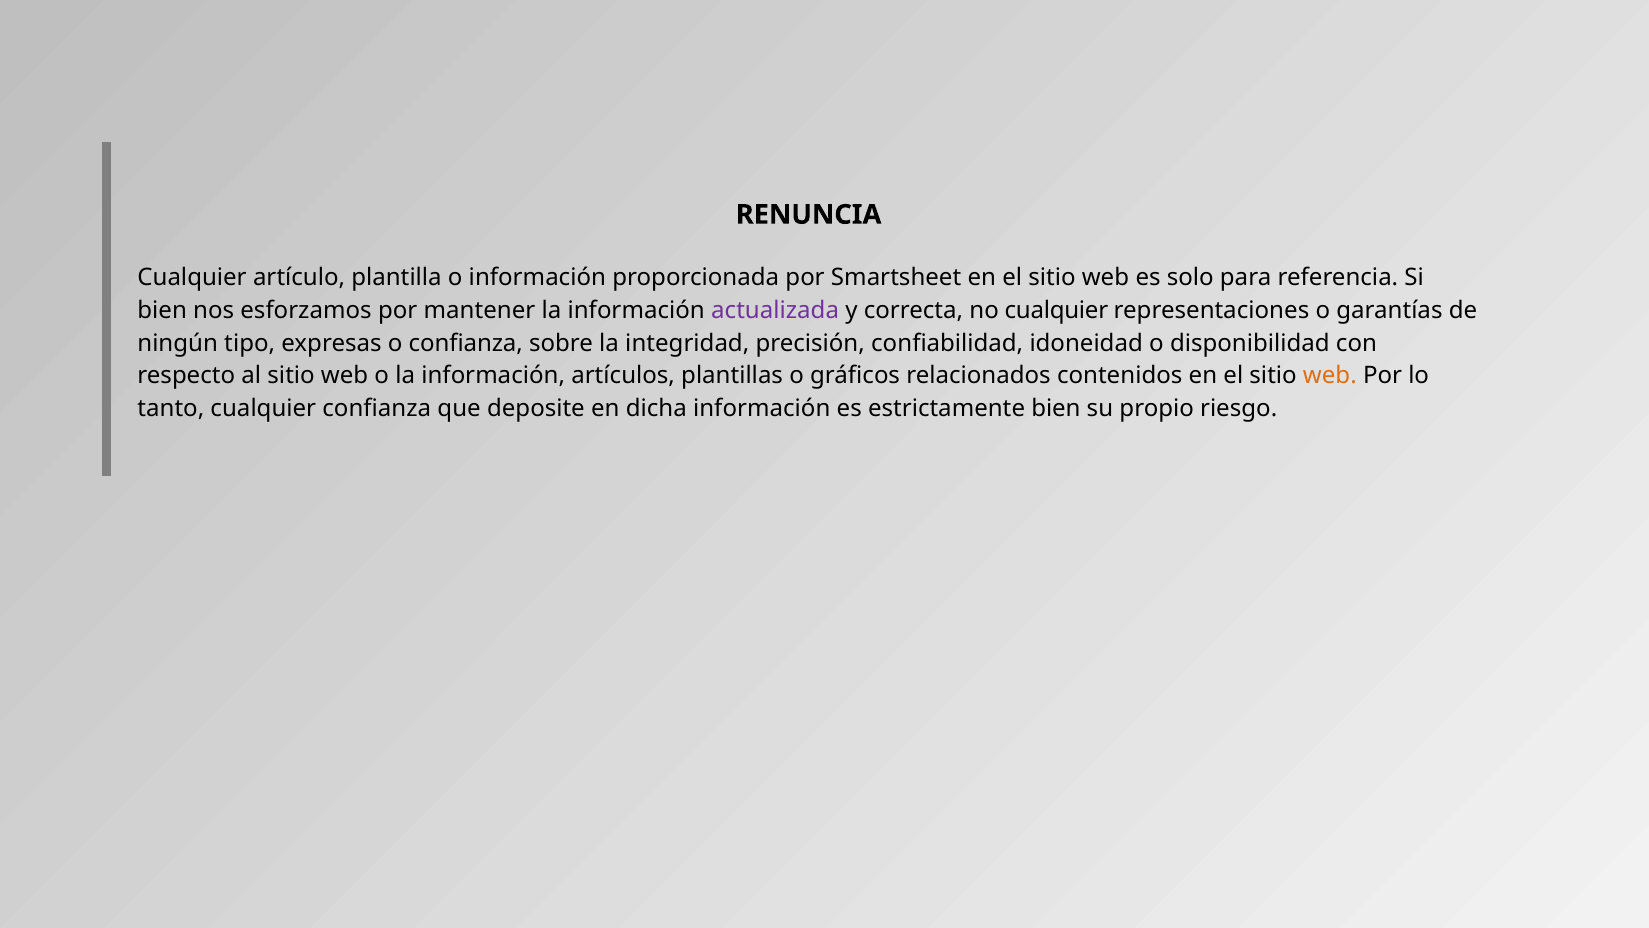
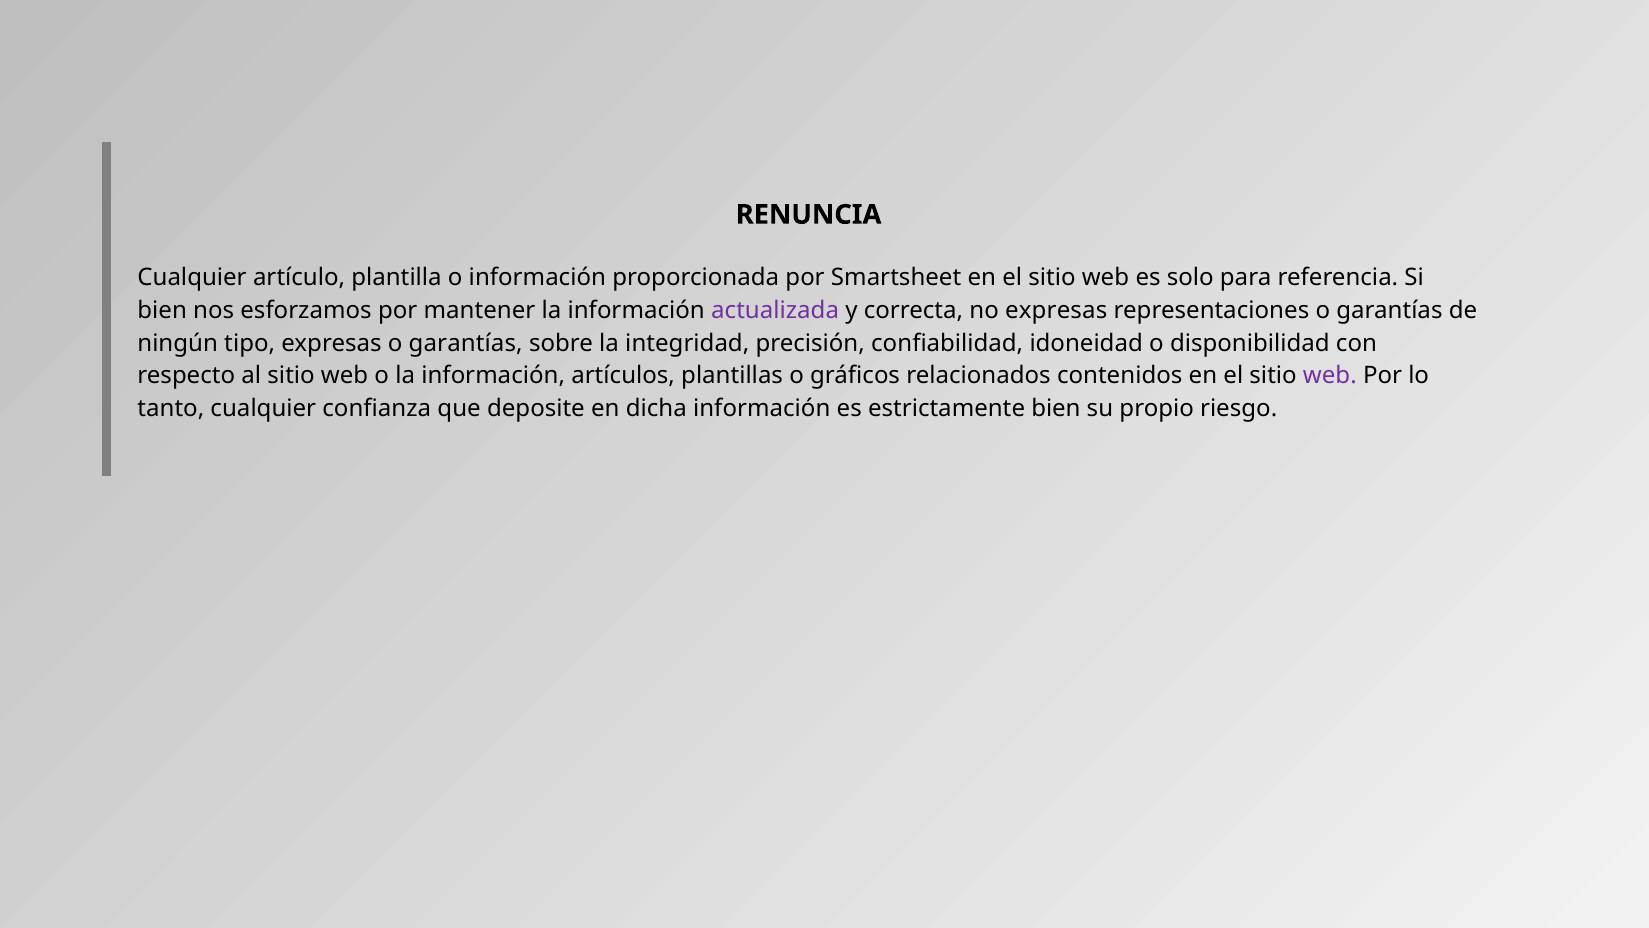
no cualquier: cualquier -> expresas
expresas o confianza: confianza -> garantías
web at (1330, 376) colour: orange -> purple
